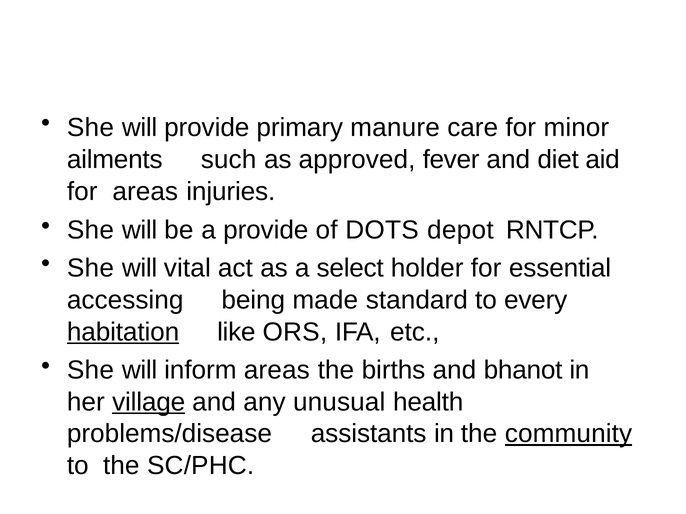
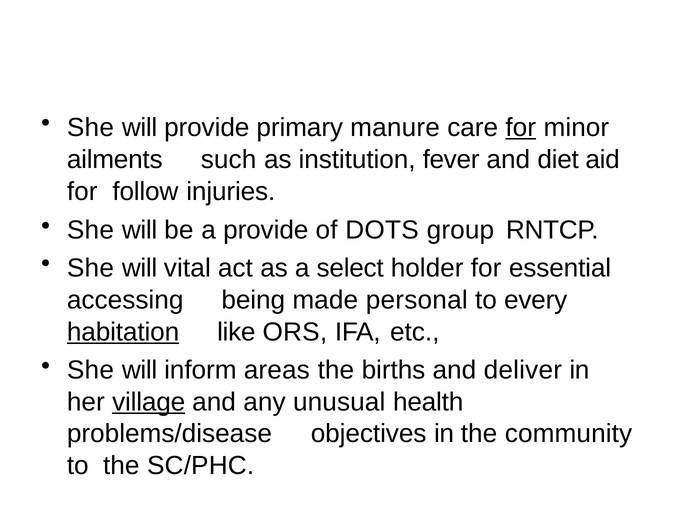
for at (521, 128) underline: none -> present
approved: approved -> institution
for areas: areas -> follow
depot: depot -> group
standard: standard -> personal
bhanot: bhanot -> deliver
assistants: assistants -> objectives
community underline: present -> none
